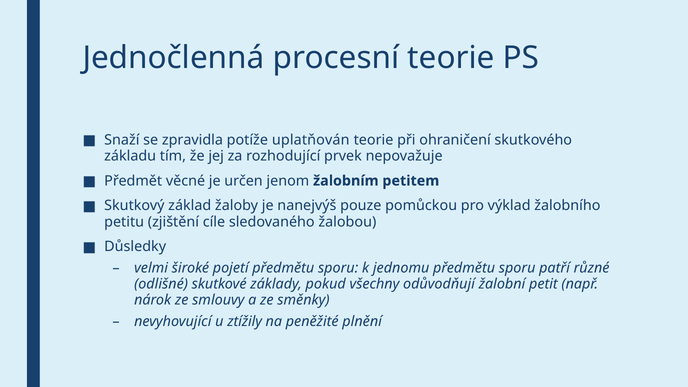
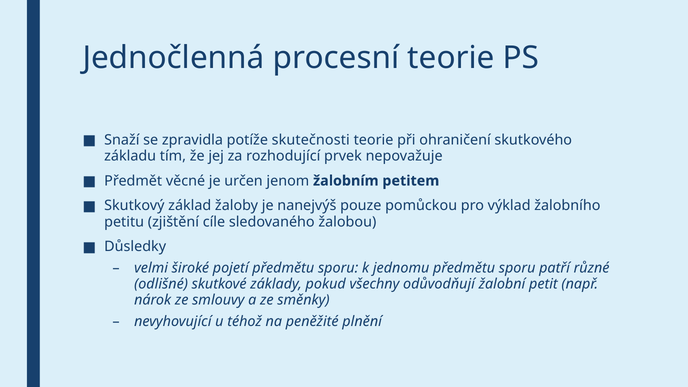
uplatňován: uplatňován -> skutečnosti
ztížily: ztížily -> téhož
